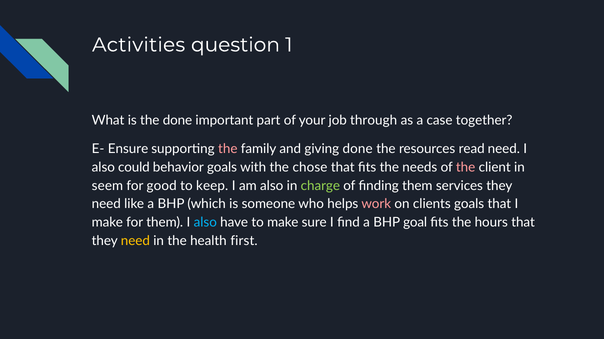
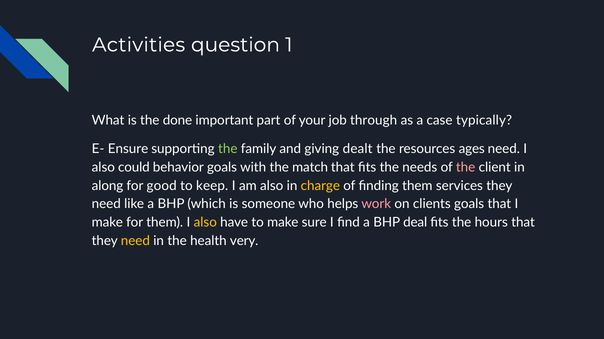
together: together -> typically
the at (228, 149) colour: pink -> light green
giving done: done -> dealt
read: read -> ages
chose: chose -> match
seem: seem -> along
charge colour: light green -> yellow
also at (205, 223) colour: light blue -> yellow
goal: goal -> deal
first: first -> very
